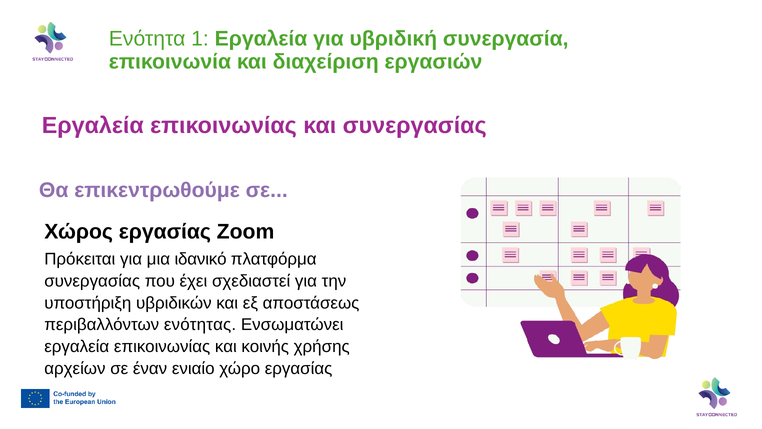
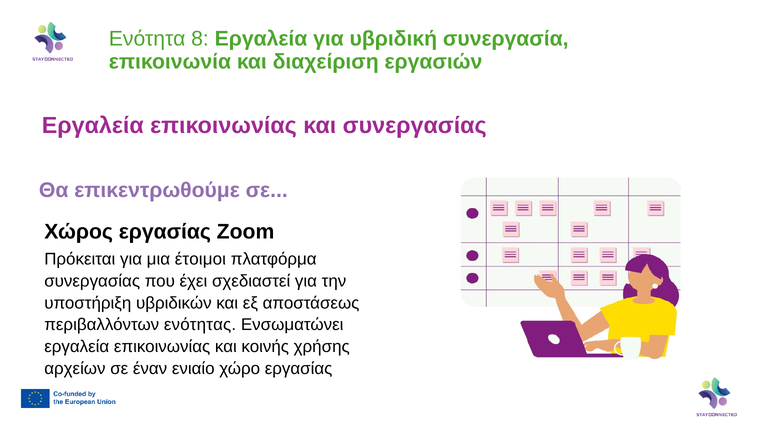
Ενότητα 1: 1 -> 8
ιδανικό: ιδανικό -> έτοιμοι
